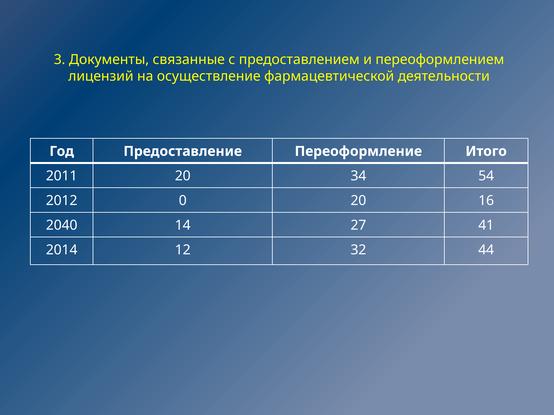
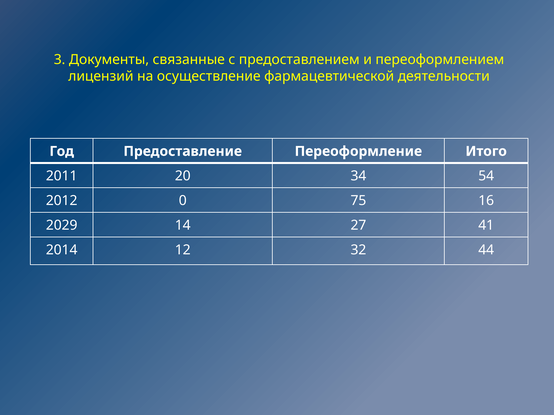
0 20: 20 -> 75
2040: 2040 -> 2029
